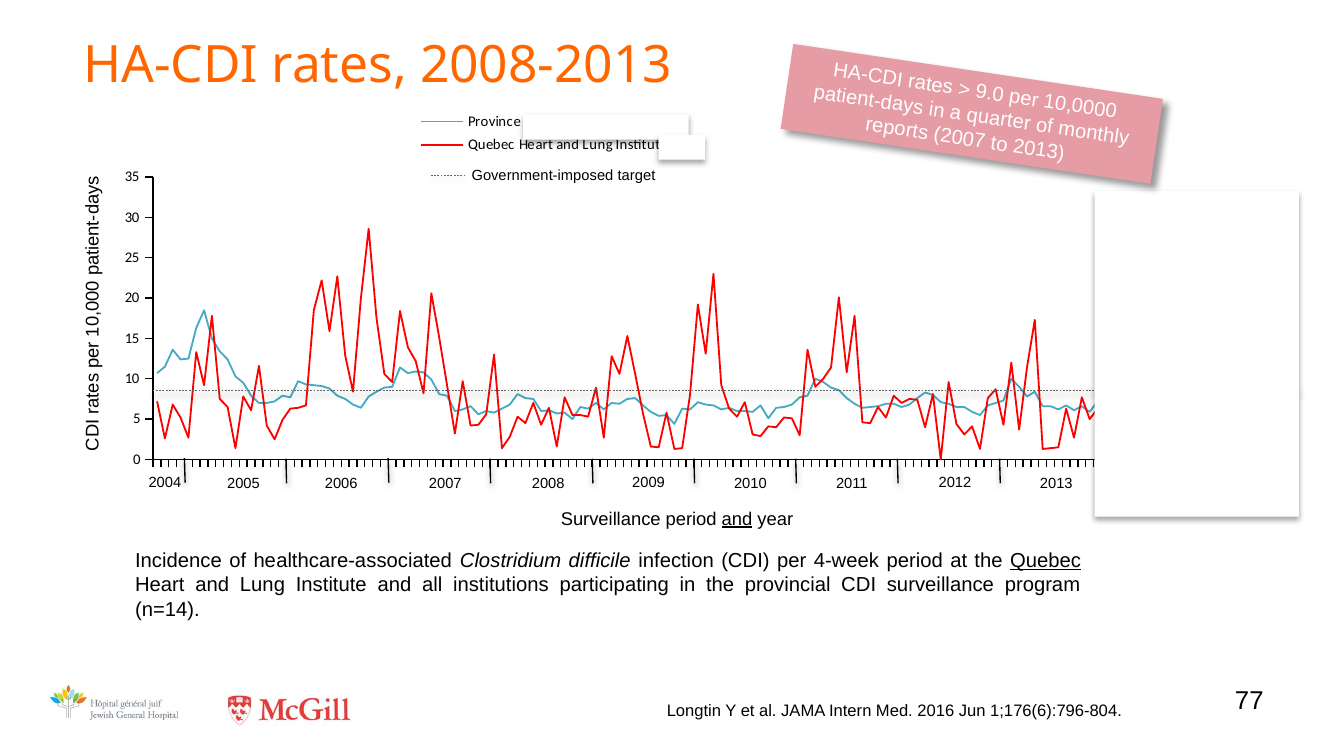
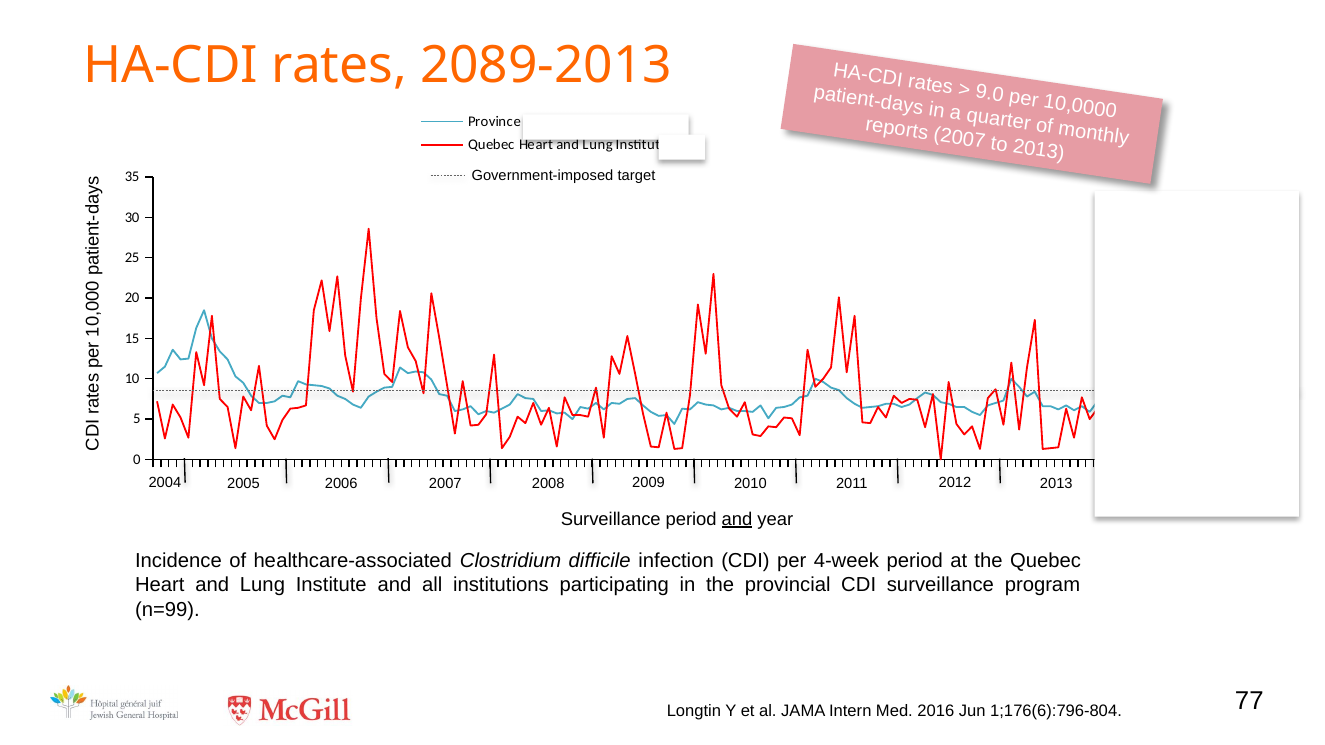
2008-2013: 2008-2013 -> 2089-2013
Quebec at (1046, 561) underline: present -> none
n=14: n=14 -> n=99
